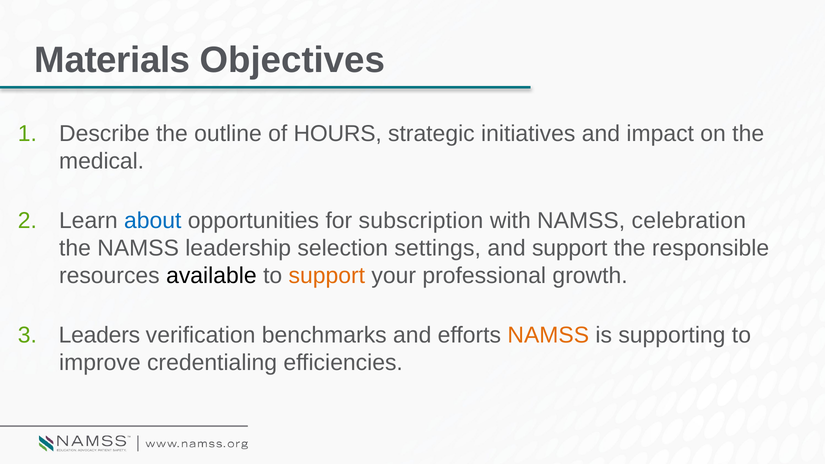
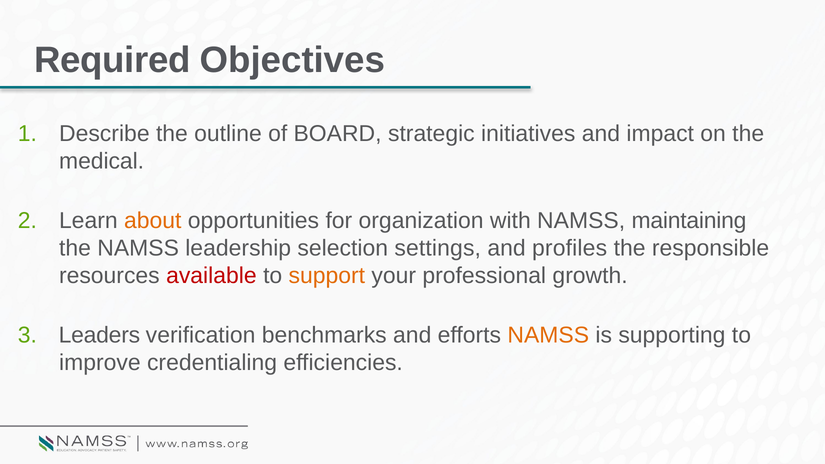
Materials: Materials -> Required
HOURS: HOURS -> BOARD
about colour: blue -> orange
subscription: subscription -> organization
celebration: celebration -> maintaining
and support: support -> profiles
available colour: black -> red
